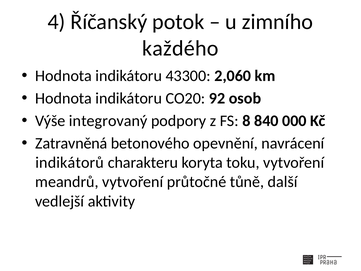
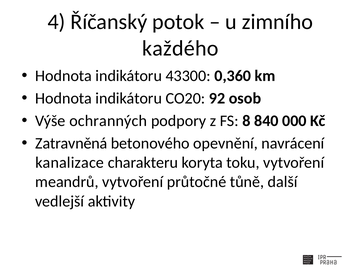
2,060: 2,060 -> 0,360
integrovaný: integrovaný -> ochranných
indikátorů: indikátorů -> kanalizace
